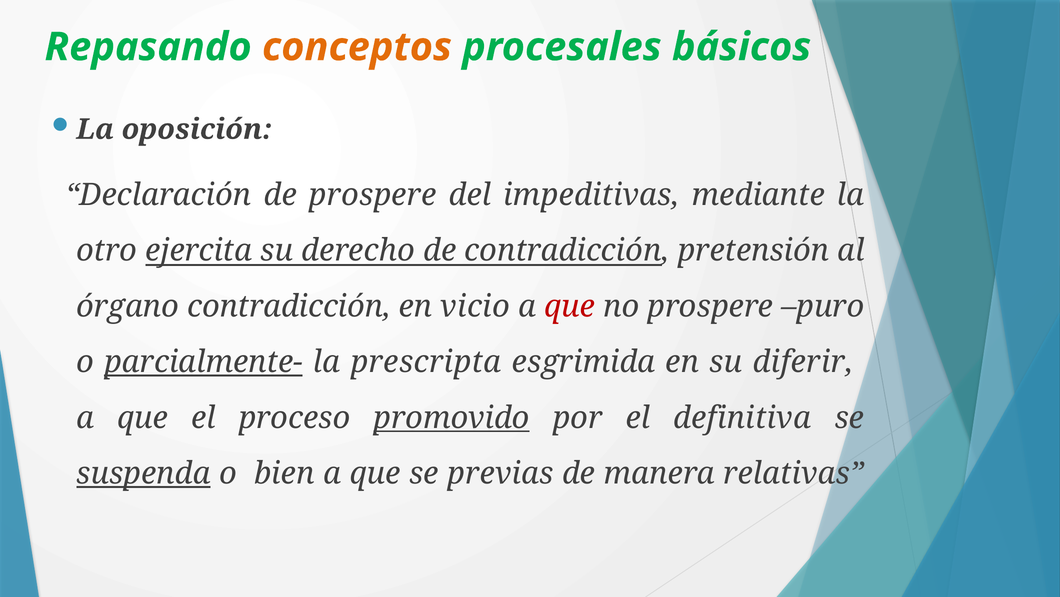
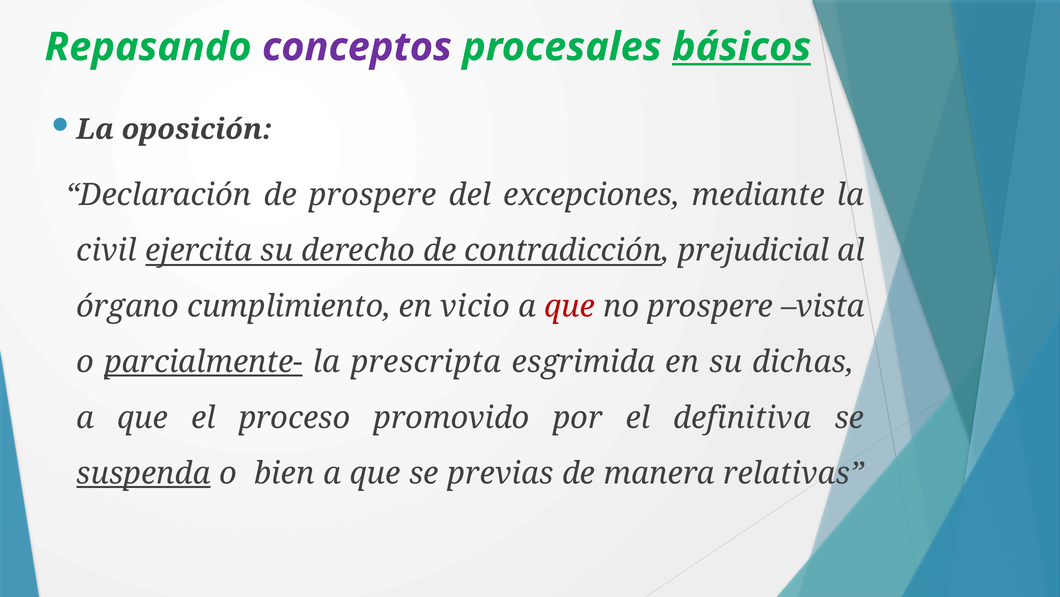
conceptos colour: orange -> purple
básicos underline: none -> present
impeditivas: impeditivas -> excepciones
otro: otro -> civil
pretensión: pretensión -> prejudicial
órgano contradicción: contradicción -> cumplimiento
puro: puro -> vista
diferir: diferir -> dichas
promovido underline: present -> none
